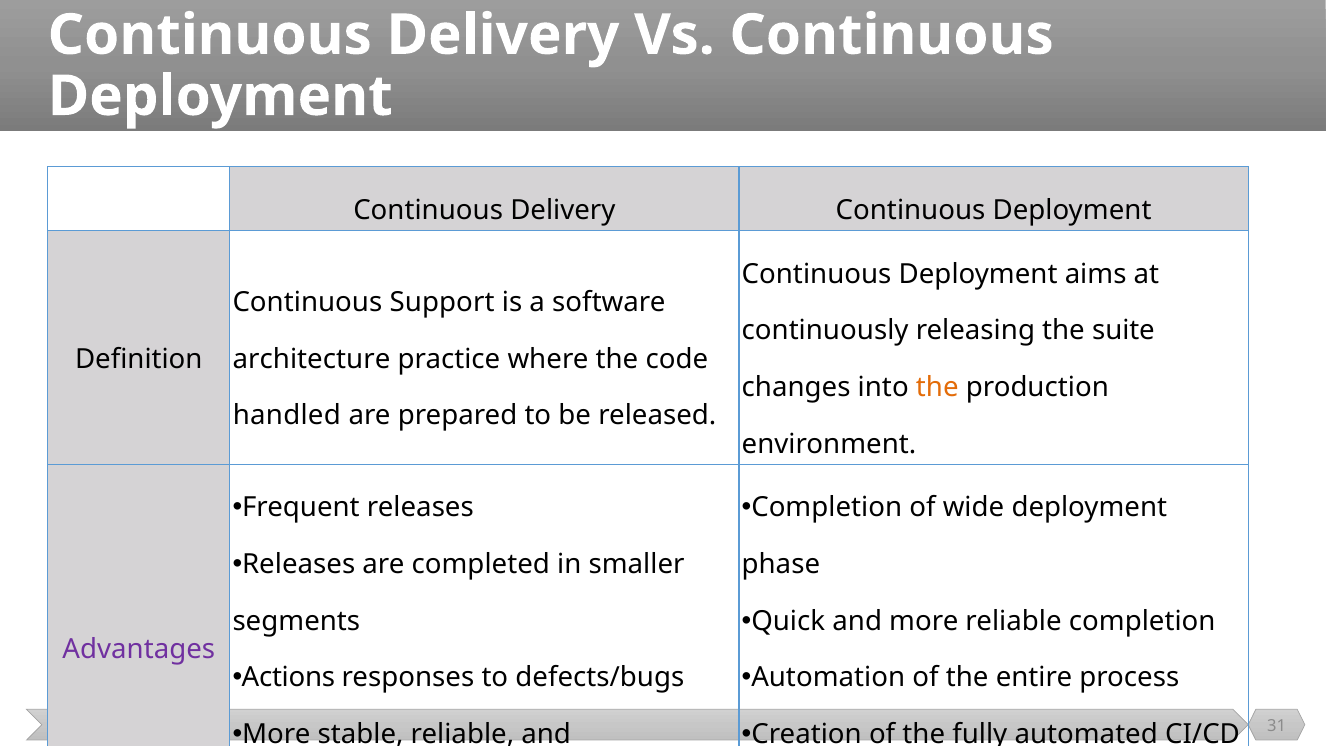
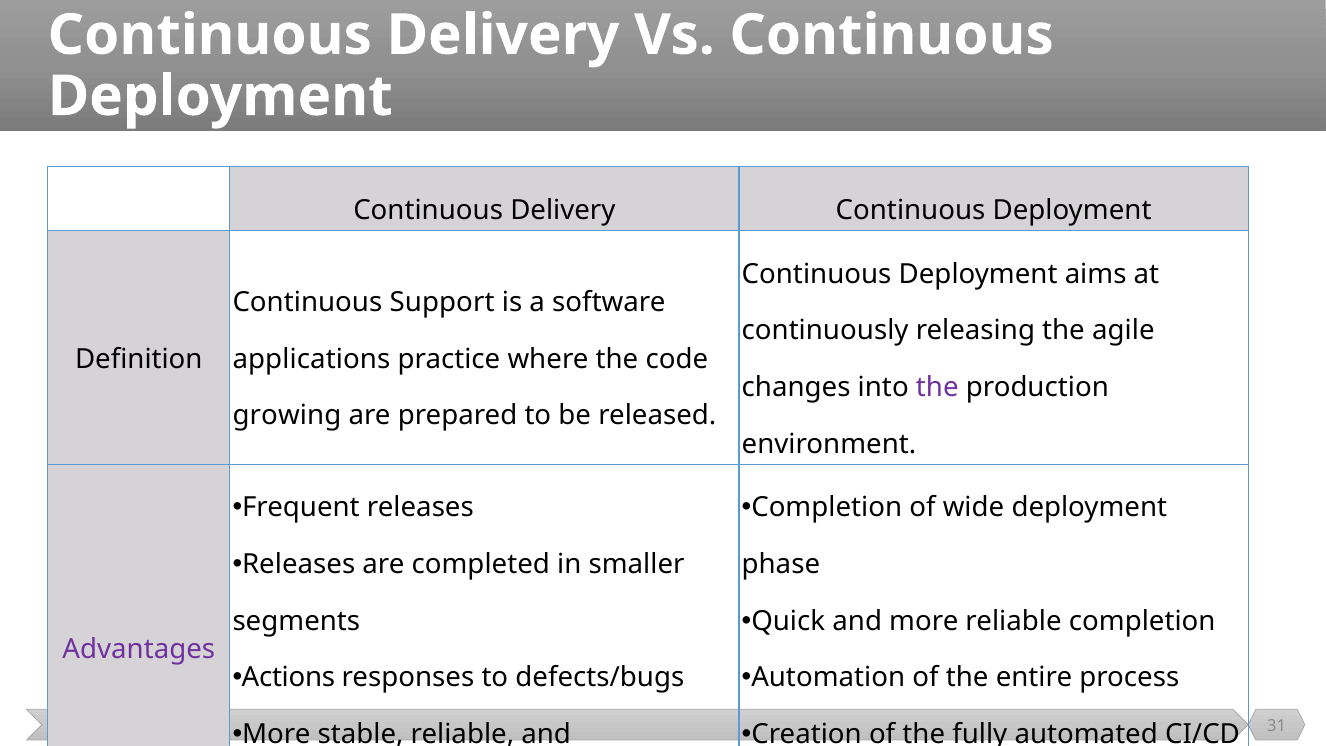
suite: suite -> agile
architecture: architecture -> applications
the at (937, 387) colour: orange -> purple
handled: handled -> growing
